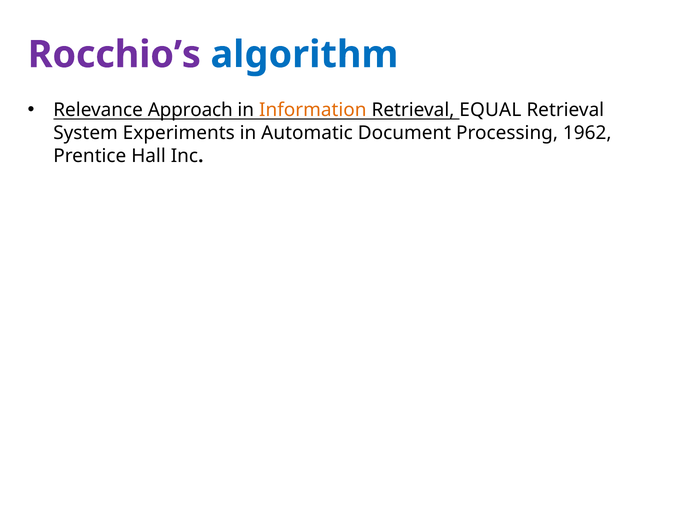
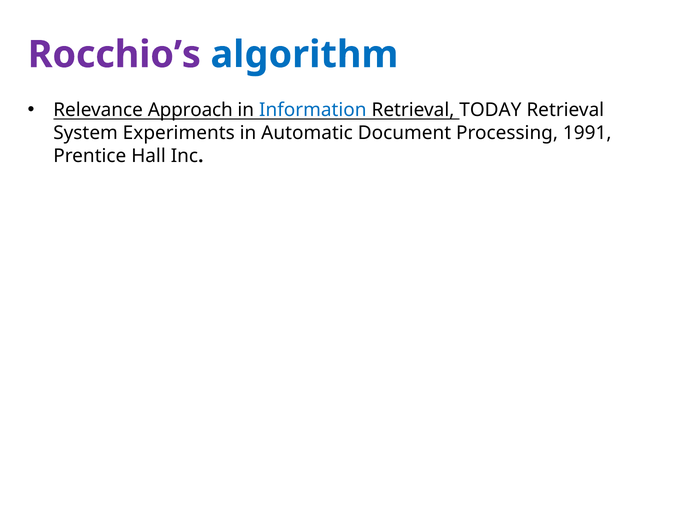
Information colour: orange -> blue
EQUAL: EQUAL -> TODAY
1962: 1962 -> 1991
